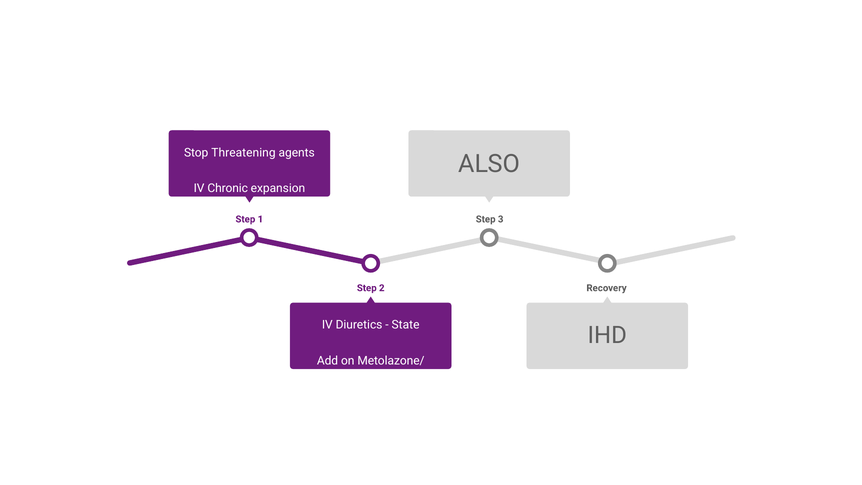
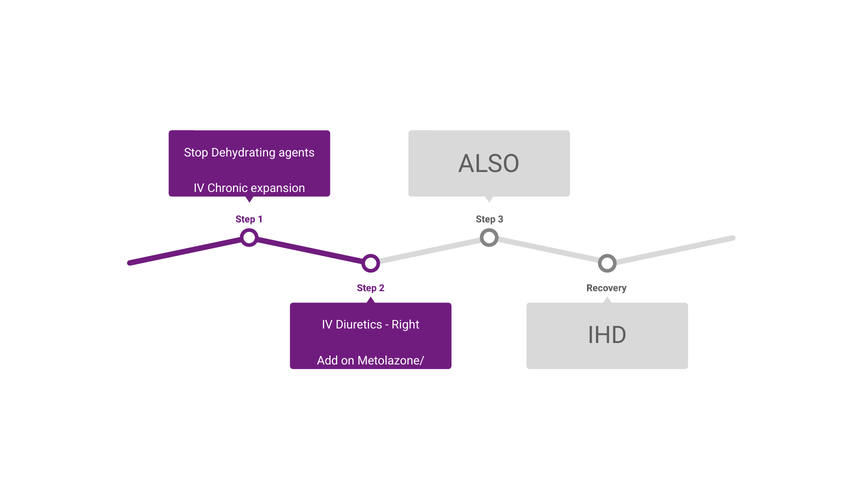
Threatening: Threatening -> Dehydrating
State: State -> Right
